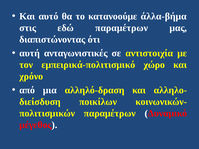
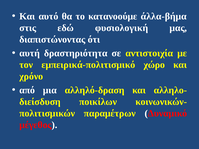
εδώ παραμέτρων: παραμέτρων -> φυσιολογική
ανταγωνιστικές: ανταγωνιστικές -> δραστηριότητα
